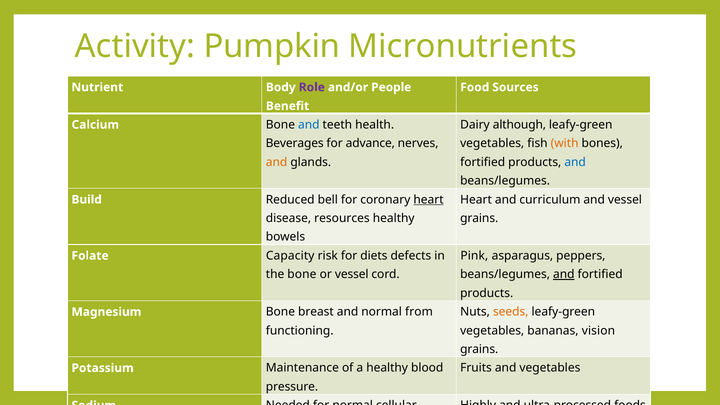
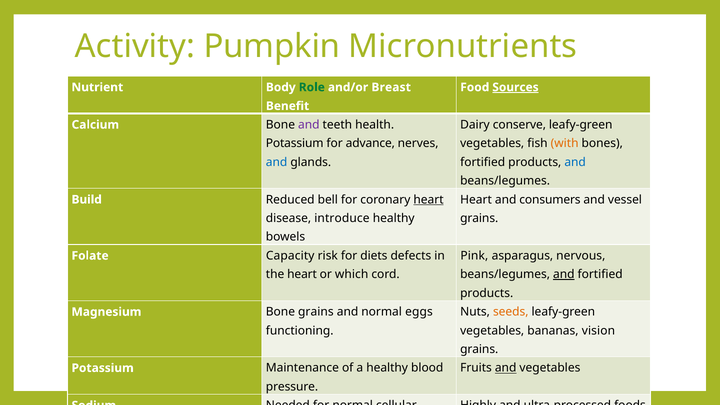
Role colour: purple -> green
and/or People: People -> Breast
Sources underline: none -> present
Dairy although: although -> conserve
and at (309, 125) colour: blue -> purple
Beverages at (295, 143): Beverages -> Potassium
and at (277, 162) colour: orange -> blue
curriculum: curriculum -> consumers
resources: resources -> introduce
peppers: peppers -> nervous
the bone: bone -> heart
or vessel: vessel -> which
Bone breast: breast -> grains
from: from -> eggs
and at (506, 368) underline: none -> present
